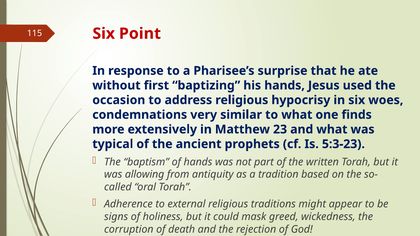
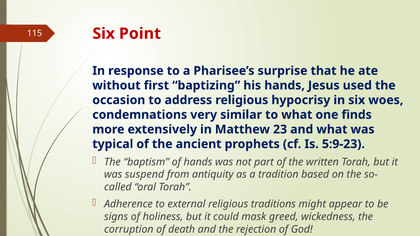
5:3-23: 5:3-23 -> 5:9-23
allowing: allowing -> suspend
